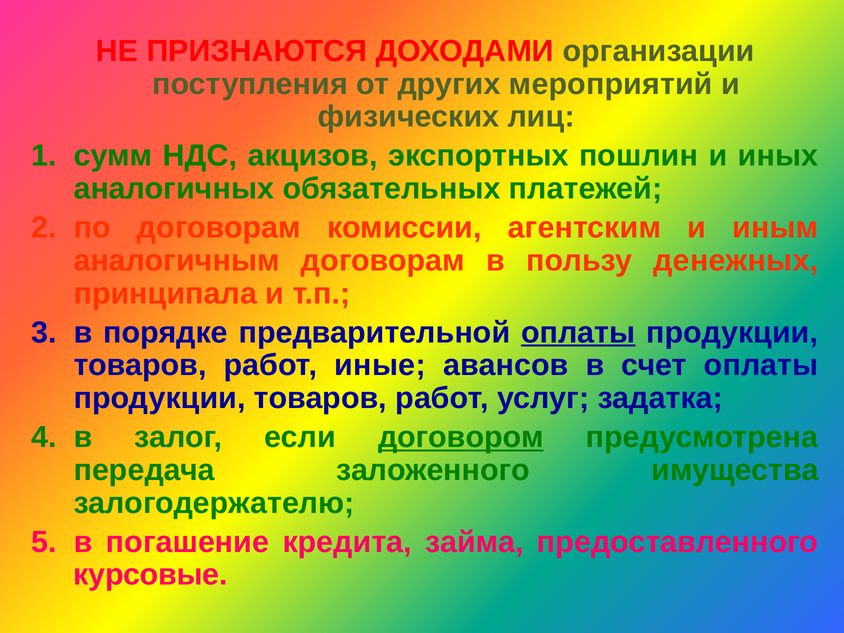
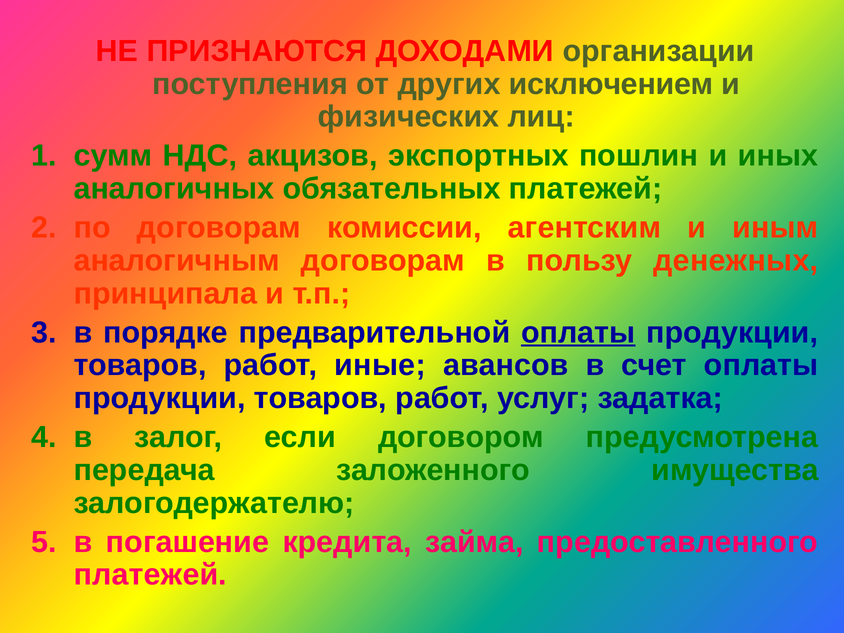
мероприятий: мероприятий -> исключением
договором underline: present -> none
курсовые at (150, 575): курсовые -> платежей
